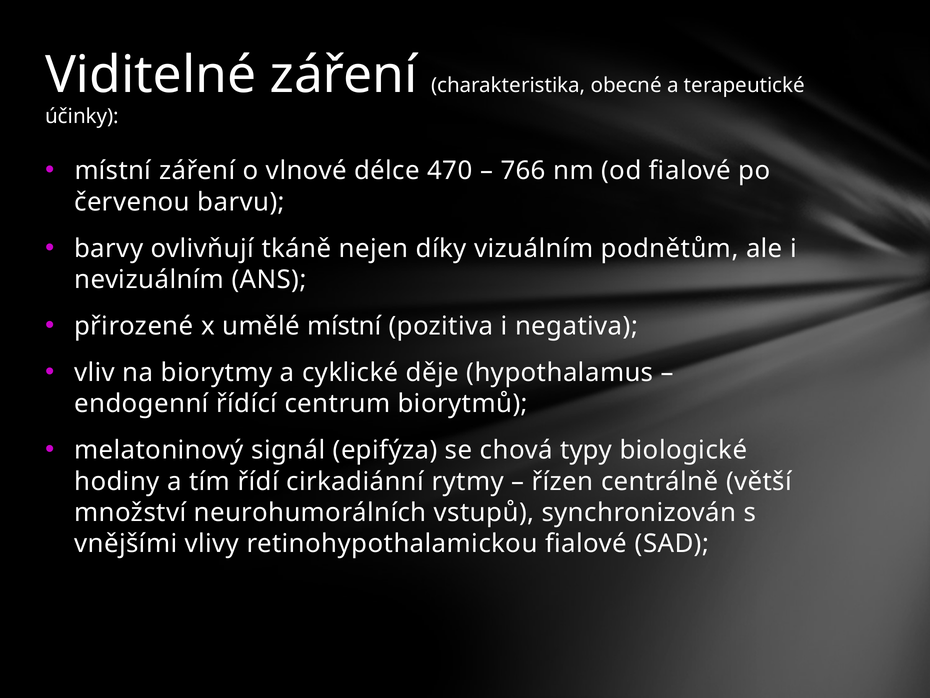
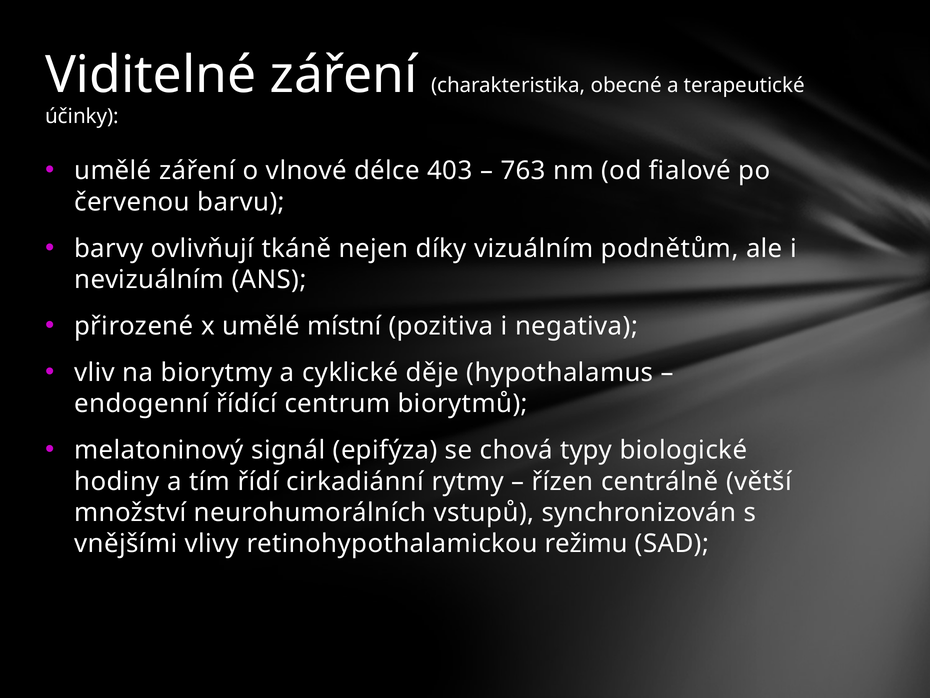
místní at (113, 171): místní -> umělé
470: 470 -> 403
766: 766 -> 763
retinohypothalamickou fialové: fialové -> režimu
